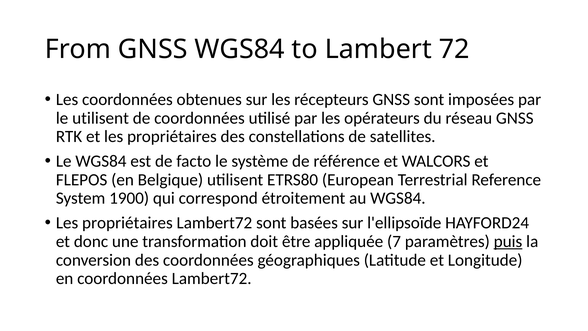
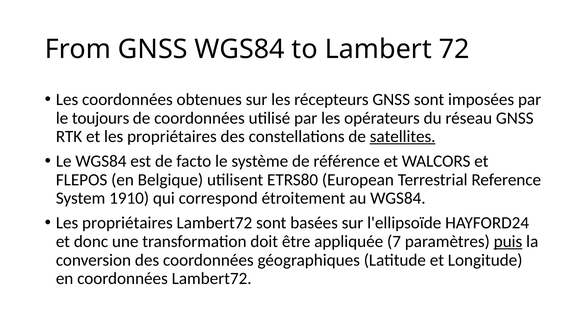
le utilisent: utilisent -> toujours
satellites underline: none -> present
1900: 1900 -> 1910
